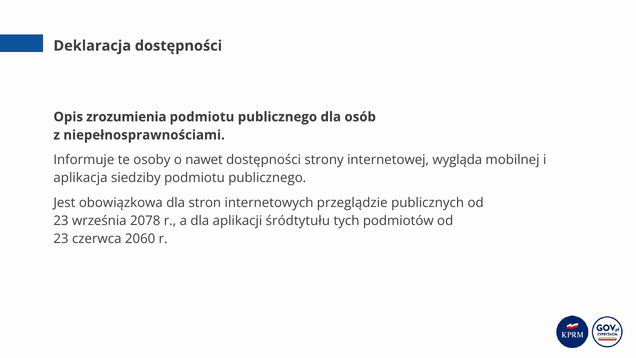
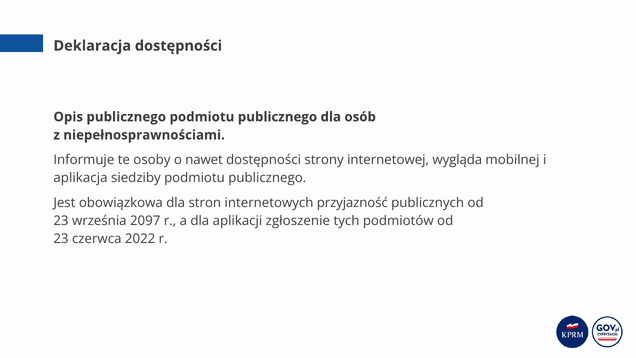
Opis zrozumienia: zrozumienia -> publicznego
przeglądzie: przeglądzie -> przyjazność
2078: 2078 -> 2097
śródtytułu: śródtytułu -> zgłoszenie
2060: 2060 -> 2022
